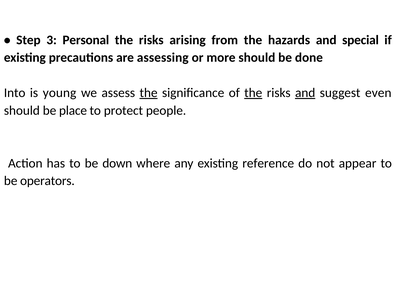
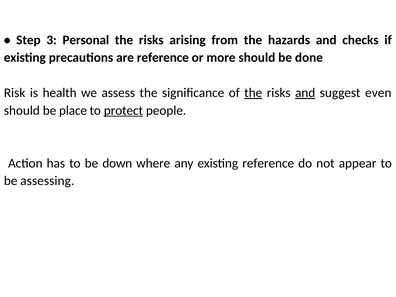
special: special -> checks
are assessing: assessing -> reference
Into: Into -> Risk
young: young -> health
the at (149, 93) underline: present -> none
protect underline: none -> present
operators: operators -> assessing
